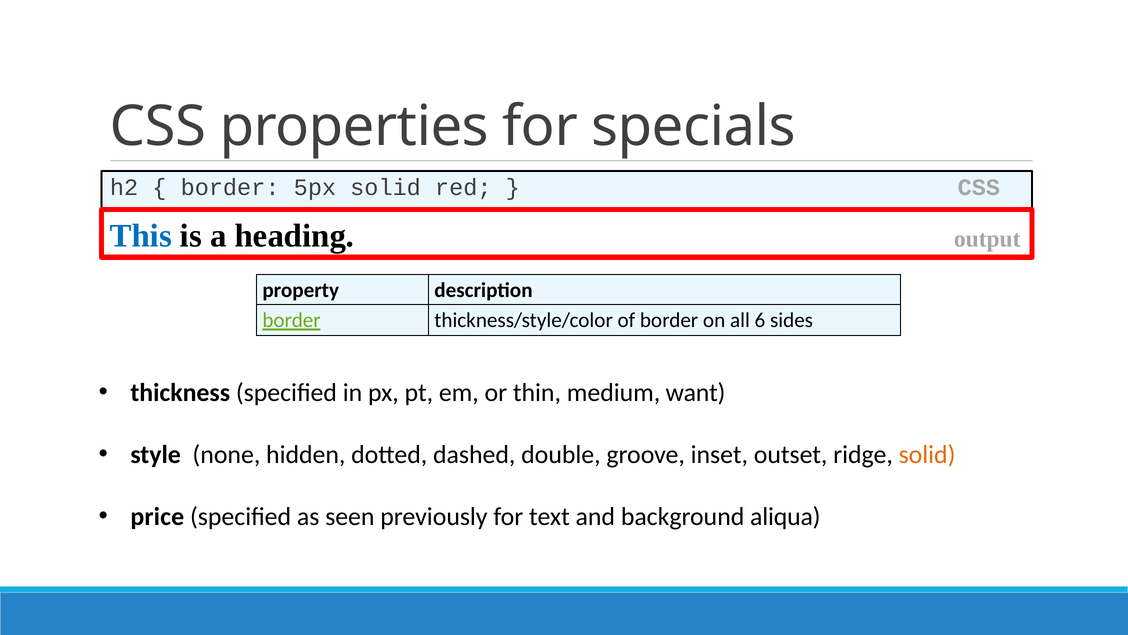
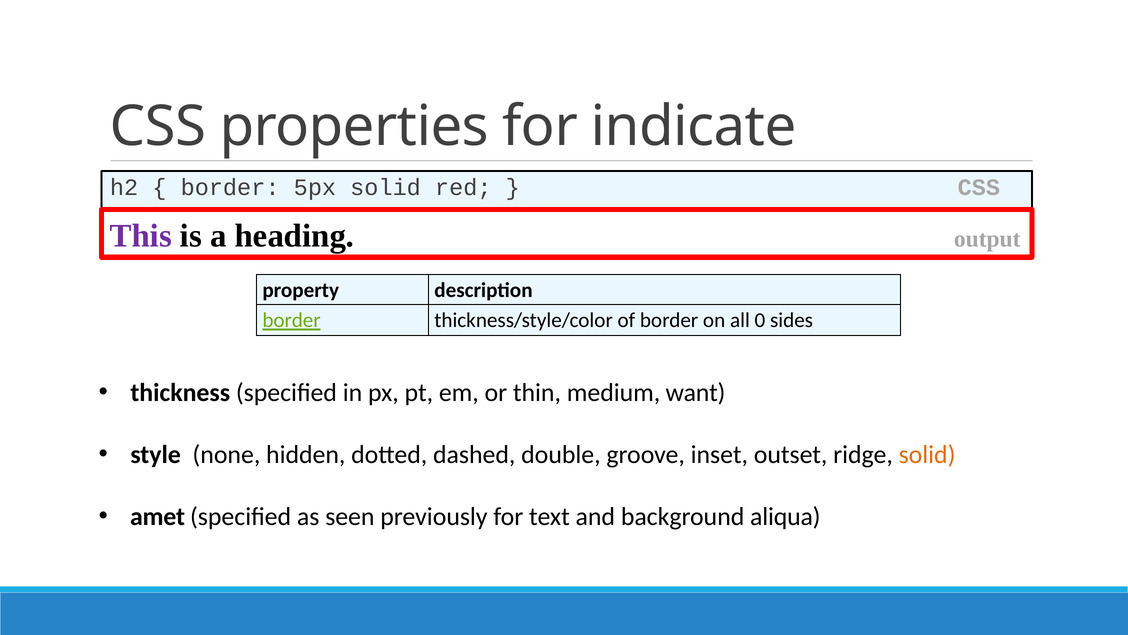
specials: specials -> indicate
This colour: blue -> purple
6: 6 -> 0
price: price -> amet
